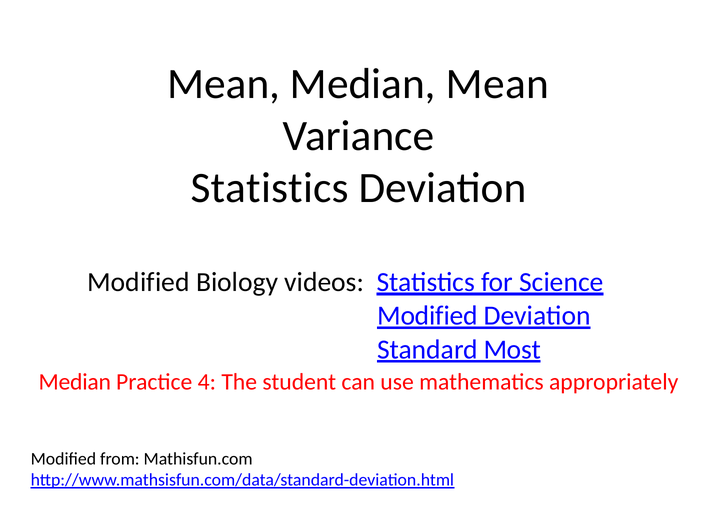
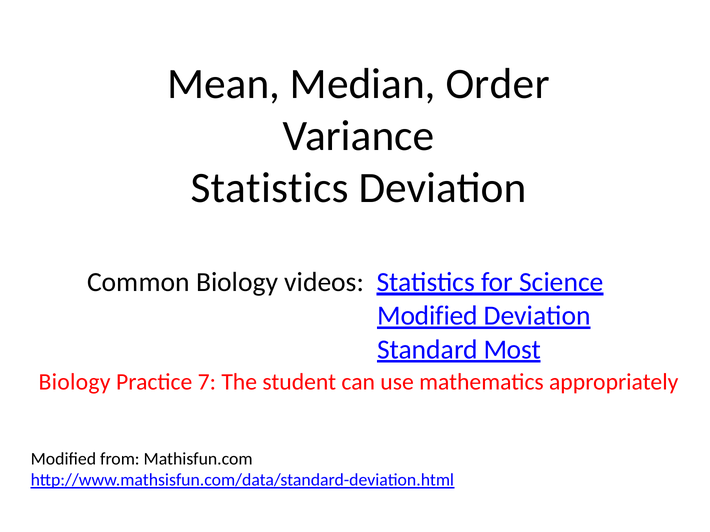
Median Mean: Mean -> Order
Modified at (138, 282): Modified -> Common
Median at (75, 382): Median -> Biology
4: 4 -> 7
